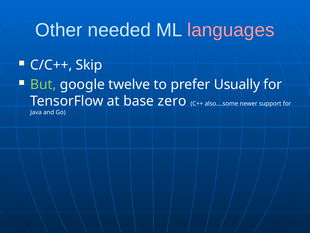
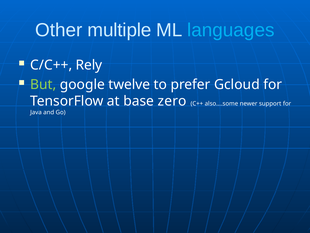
needed: needed -> multiple
languages colour: pink -> light blue
Skip: Skip -> Rely
Usually: Usually -> Gcloud
